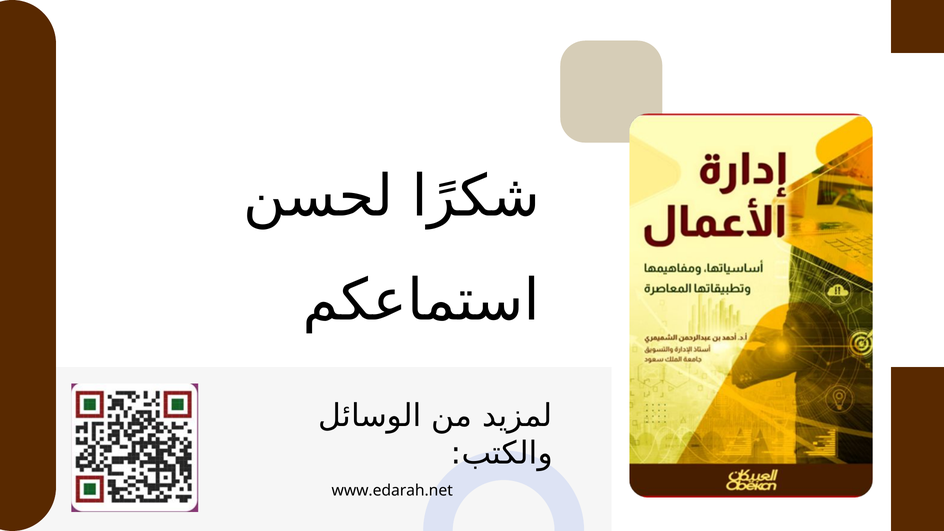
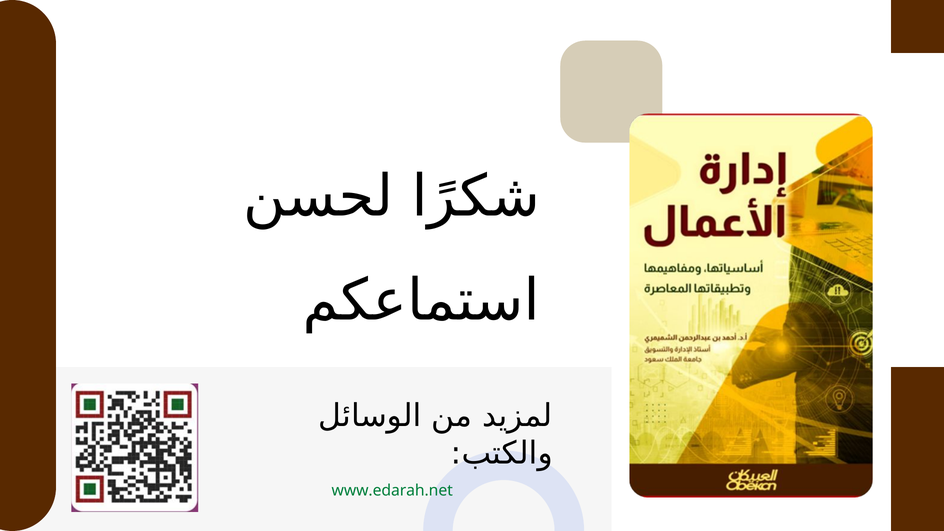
www.edarah.net colour: black -> green
